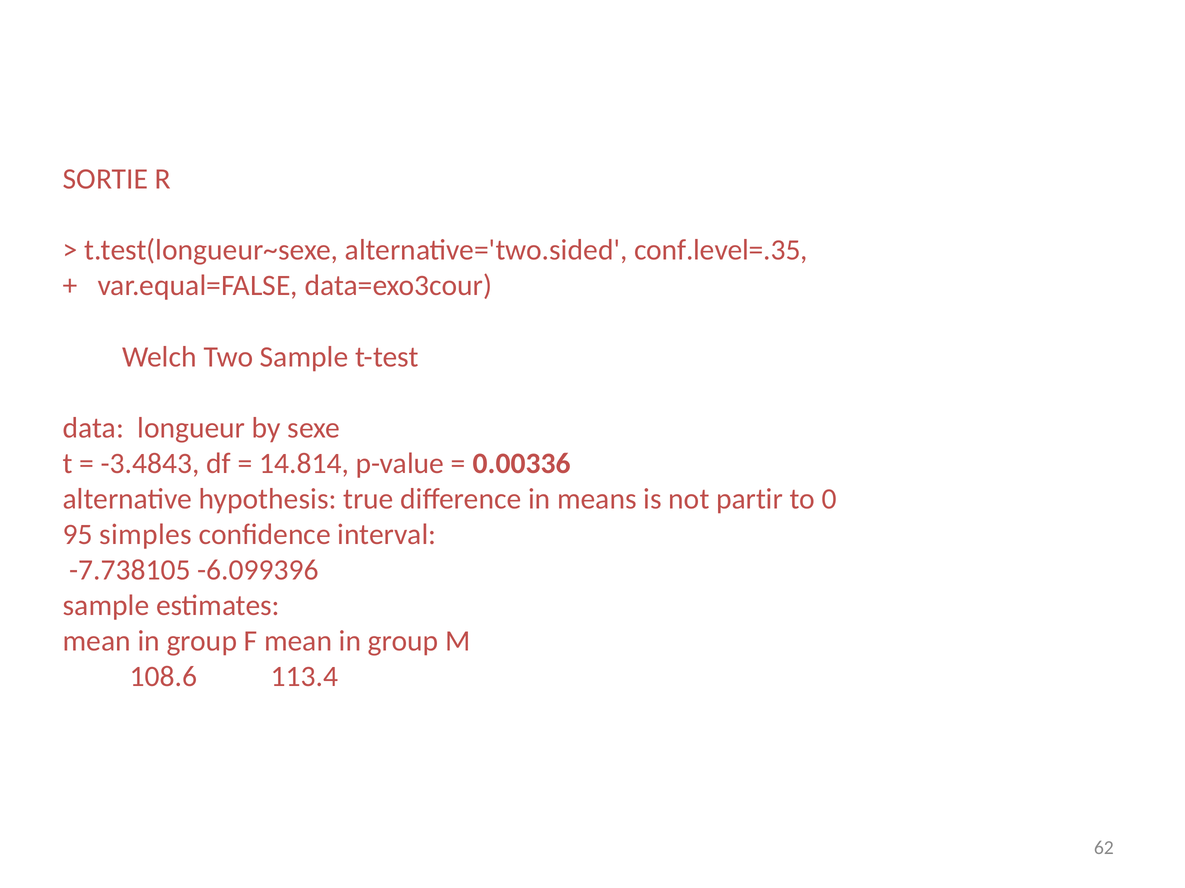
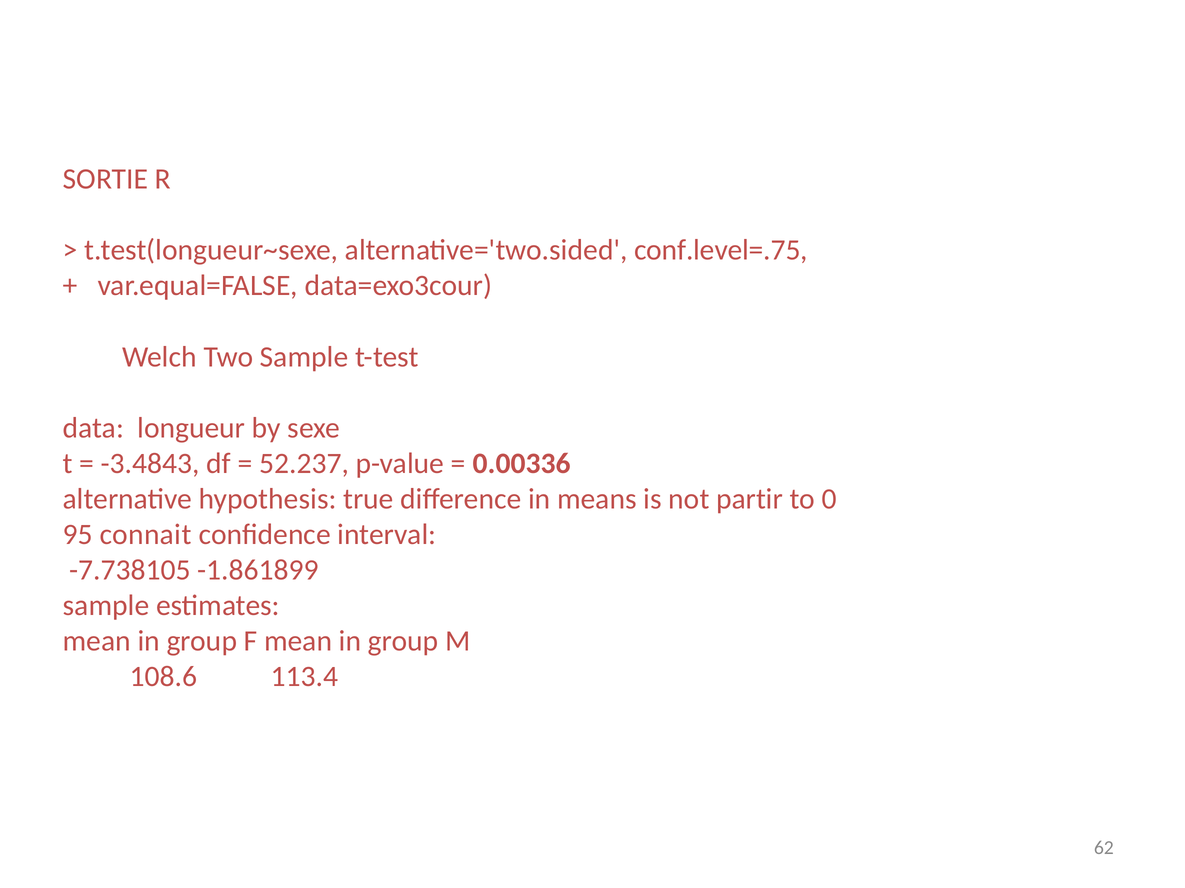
conf.level=.35: conf.level=.35 -> conf.level=.75
14.814: 14.814 -> 52.237
simples: simples -> connait
-6.099396: -6.099396 -> -1.861899
